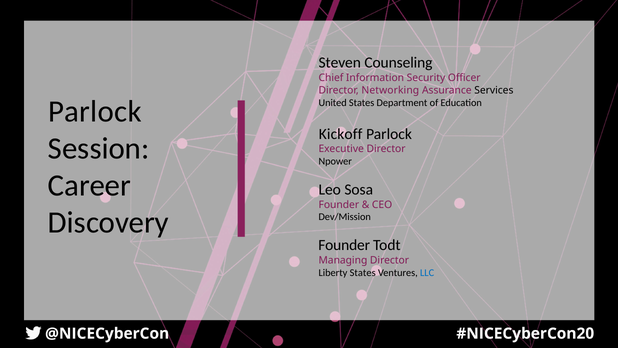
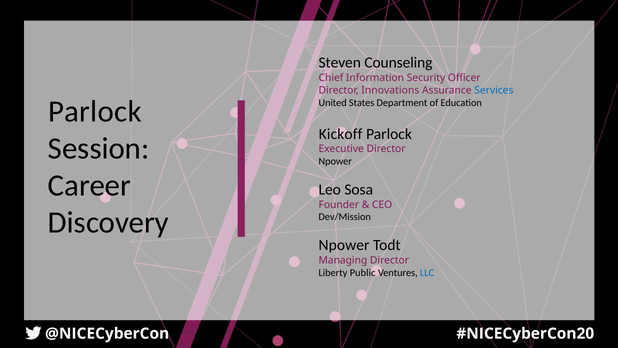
Networking: Networking -> Innovations
Services colour: black -> blue
Founder at (344, 245): Founder -> Npower
Liberty States: States -> Public
